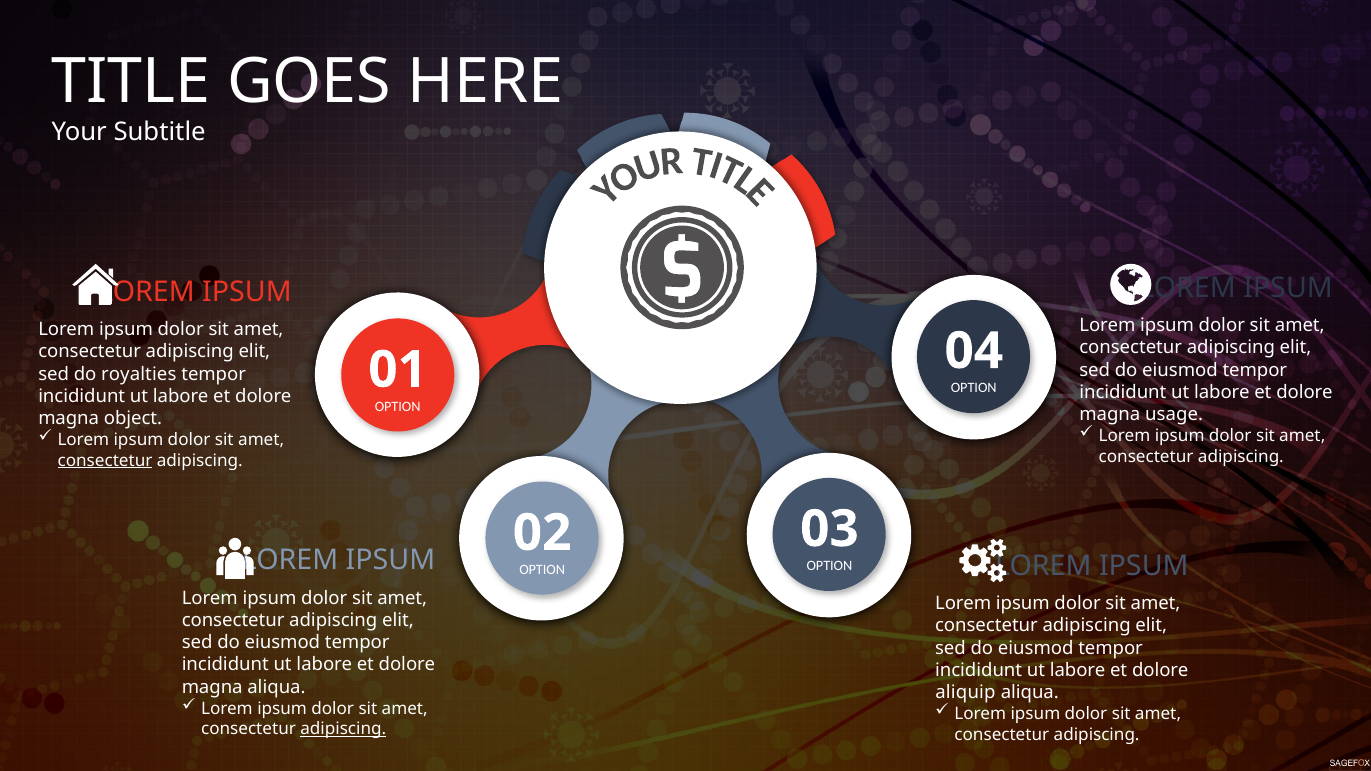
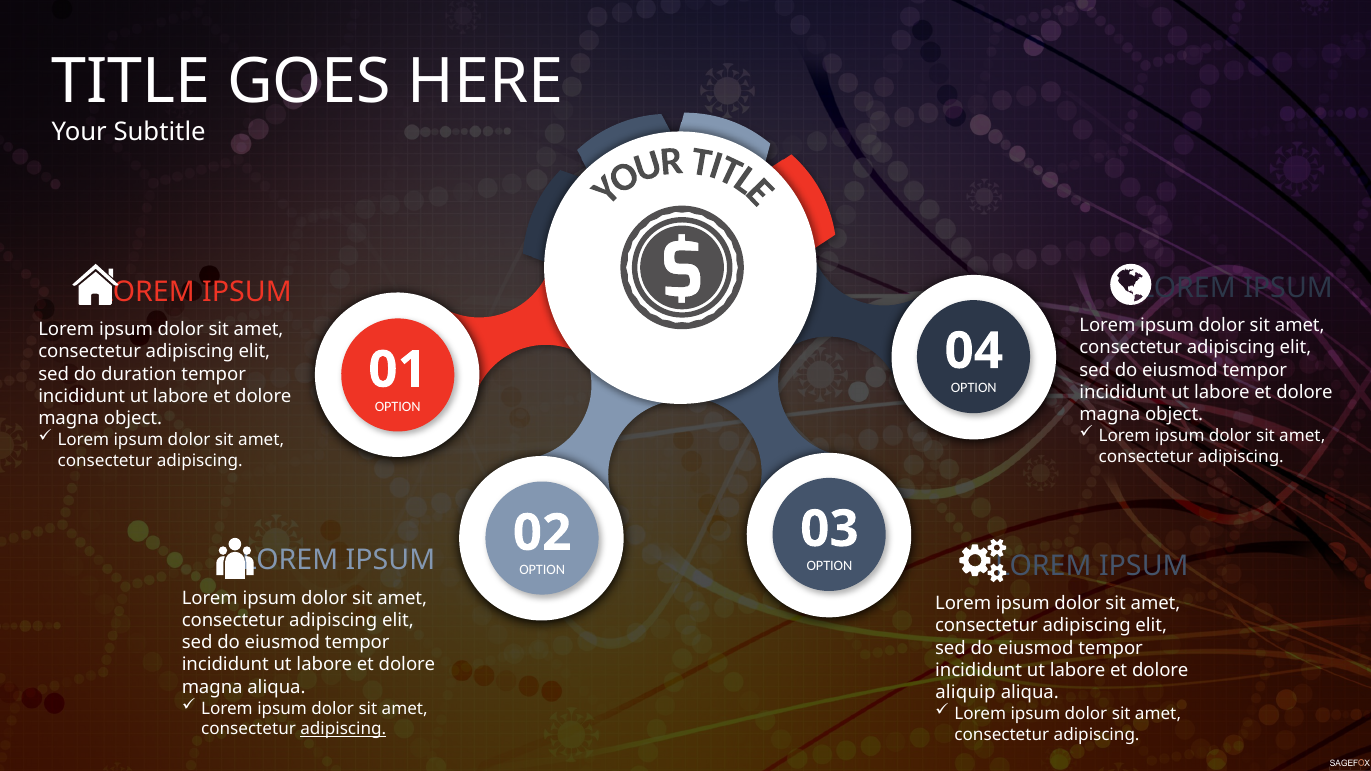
royalties: royalties -> duration
usage at (1174, 415): usage -> object
consectetur at (105, 461) underline: present -> none
